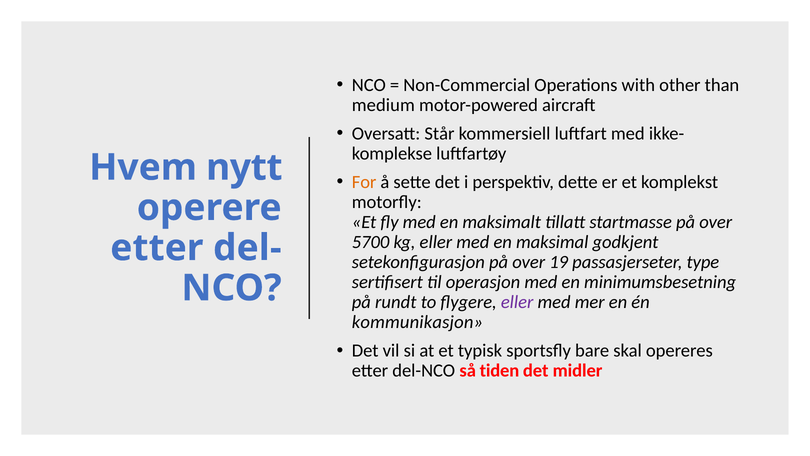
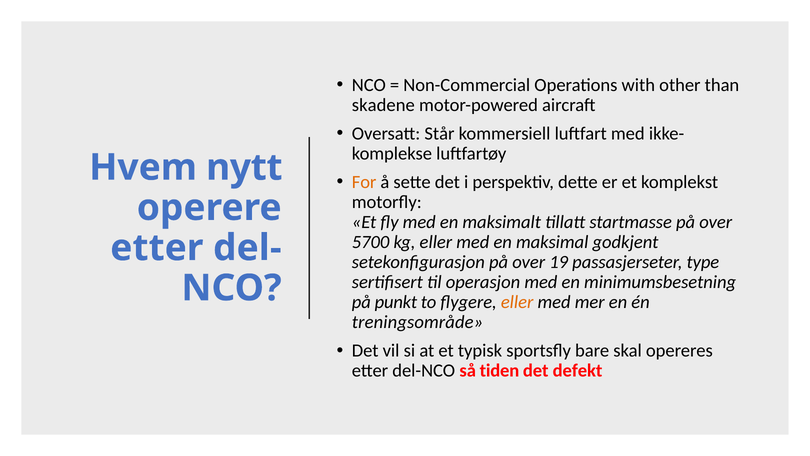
medium: medium -> skadene
rundt: rundt -> punkt
eller at (517, 302) colour: purple -> orange
kommunikasjon: kommunikasjon -> treningsområde
midler: midler -> defekt
